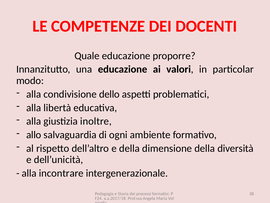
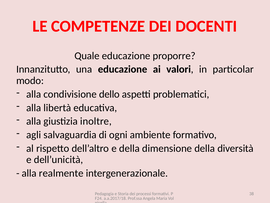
allo: allo -> agli
incontrare: incontrare -> realmente
